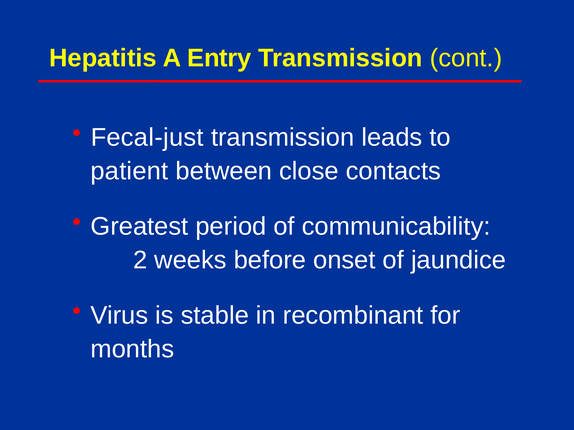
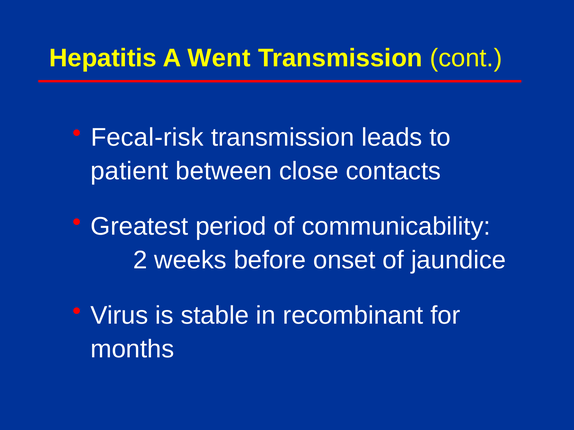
Entry: Entry -> Went
Fecal-just: Fecal-just -> Fecal-risk
